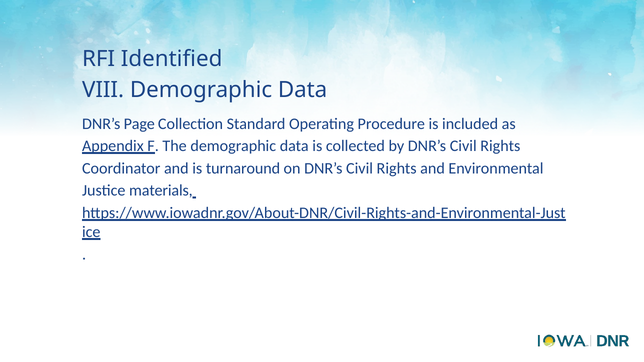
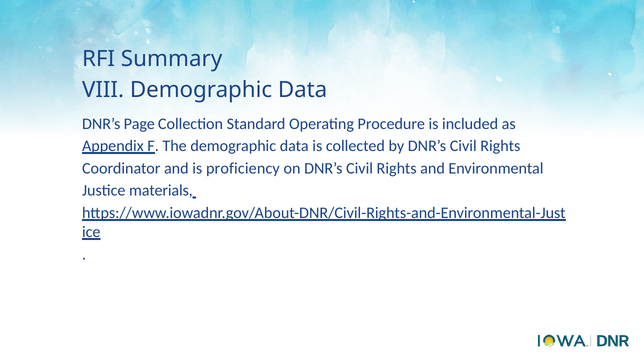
Identified: Identified -> Summary
turnaround: turnaround -> proficiency
